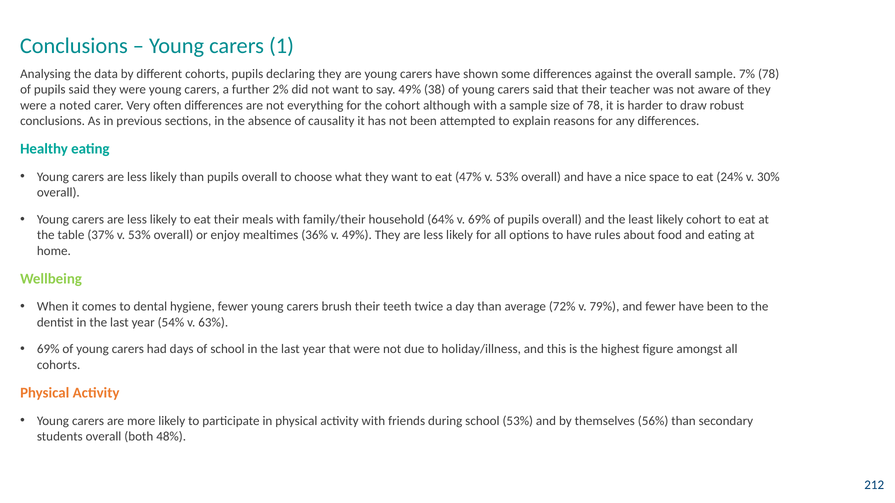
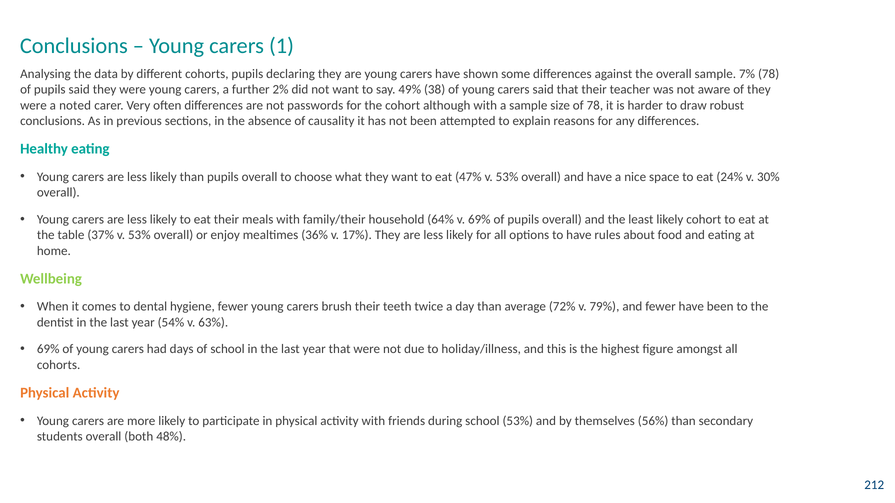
everything: everything -> passwords
v 49%: 49% -> 17%
